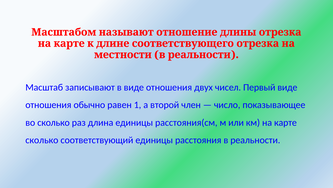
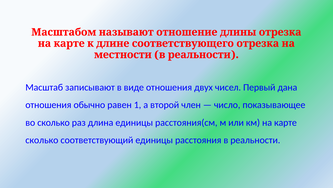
Первый виде: виде -> дана
